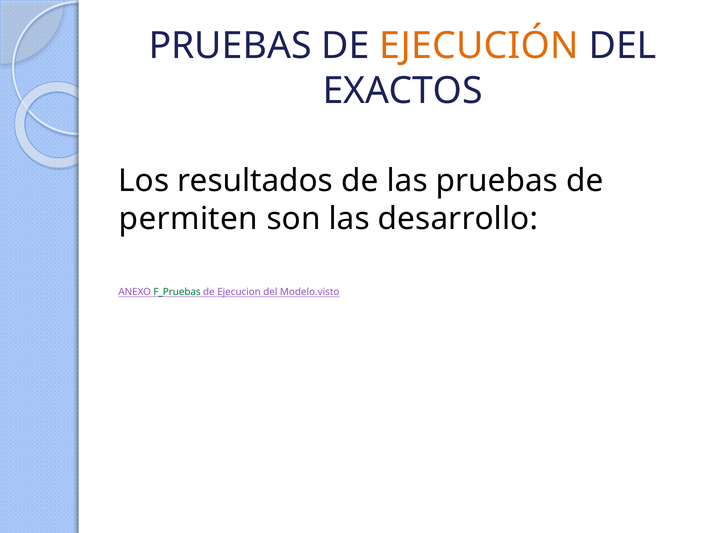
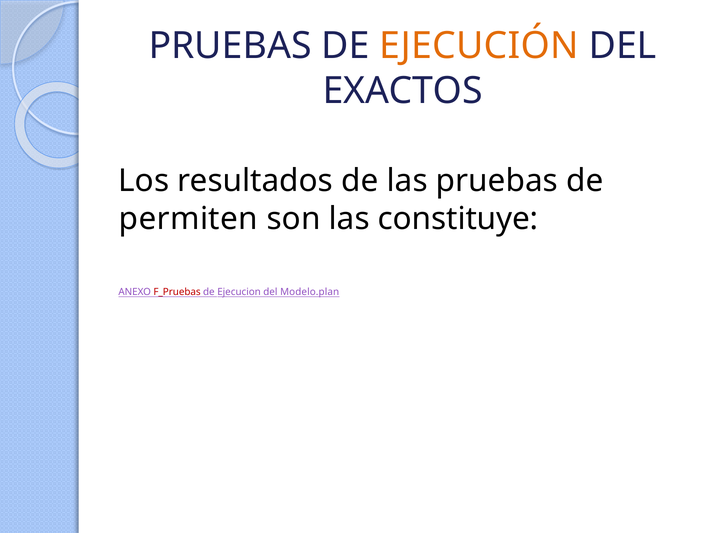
desarrollo: desarrollo -> constituye
F_Pruebas colour: green -> red
Modelo.visto: Modelo.visto -> Modelo.plan
